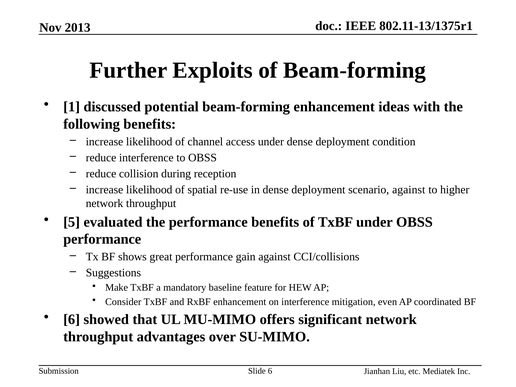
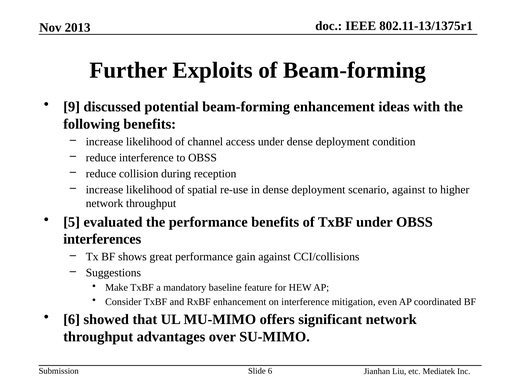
1: 1 -> 9
performance at (102, 239): performance -> interferences
